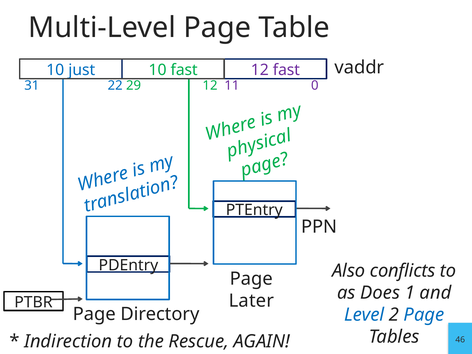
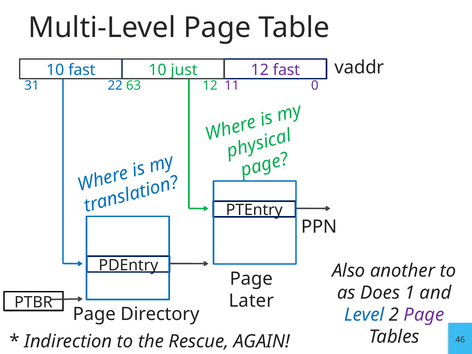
10 just: just -> fast
10 fast: fast -> just
29: 29 -> 63
conflicts: conflicts -> another
Page at (424, 315) colour: blue -> purple
